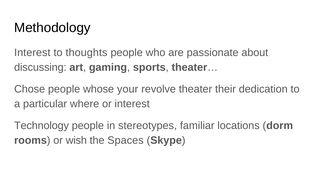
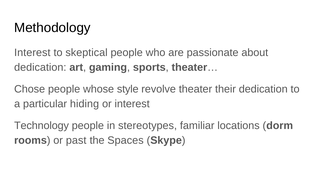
thoughts: thoughts -> skeptical
discussing at (40, 68): discussing -> dedication
your: your -> style
where: where -> hiding
wish: wish -> past
